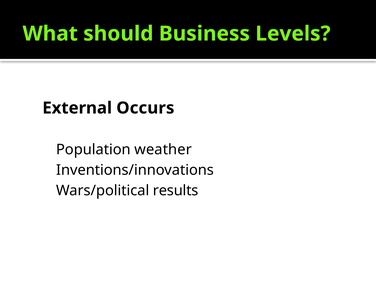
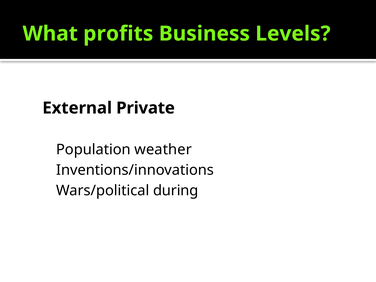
should: should -> profits
Occurs: Occurs -> Private
results: results -> during
